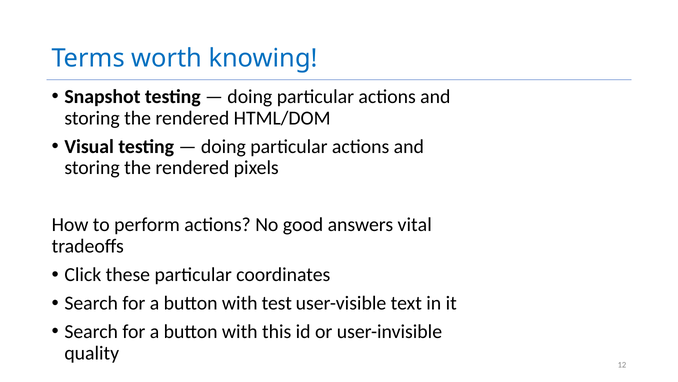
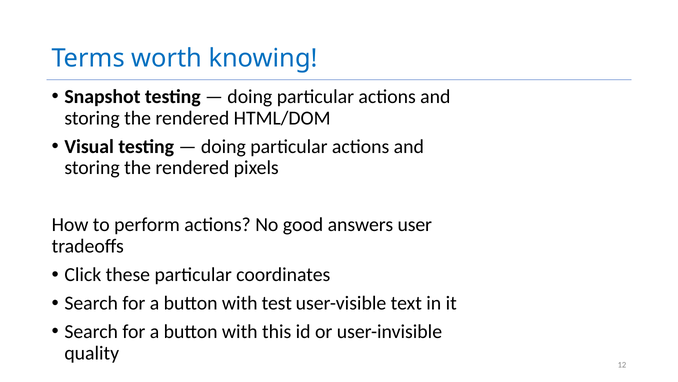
vital: vital -> user
